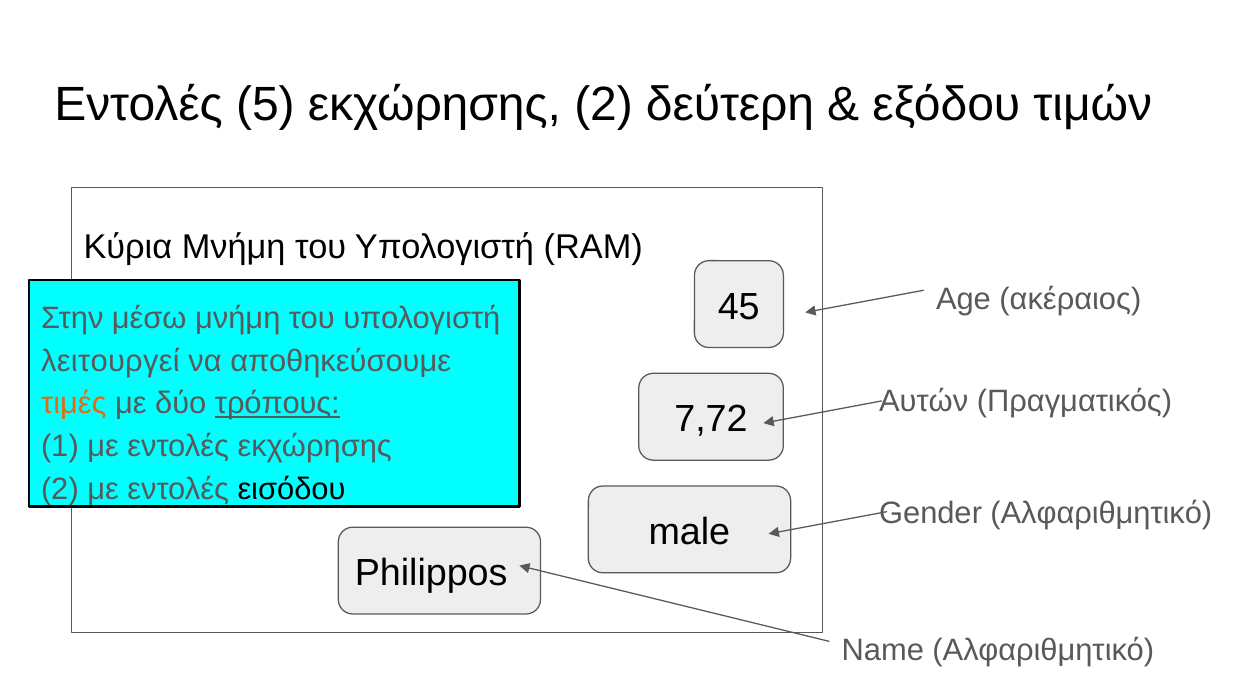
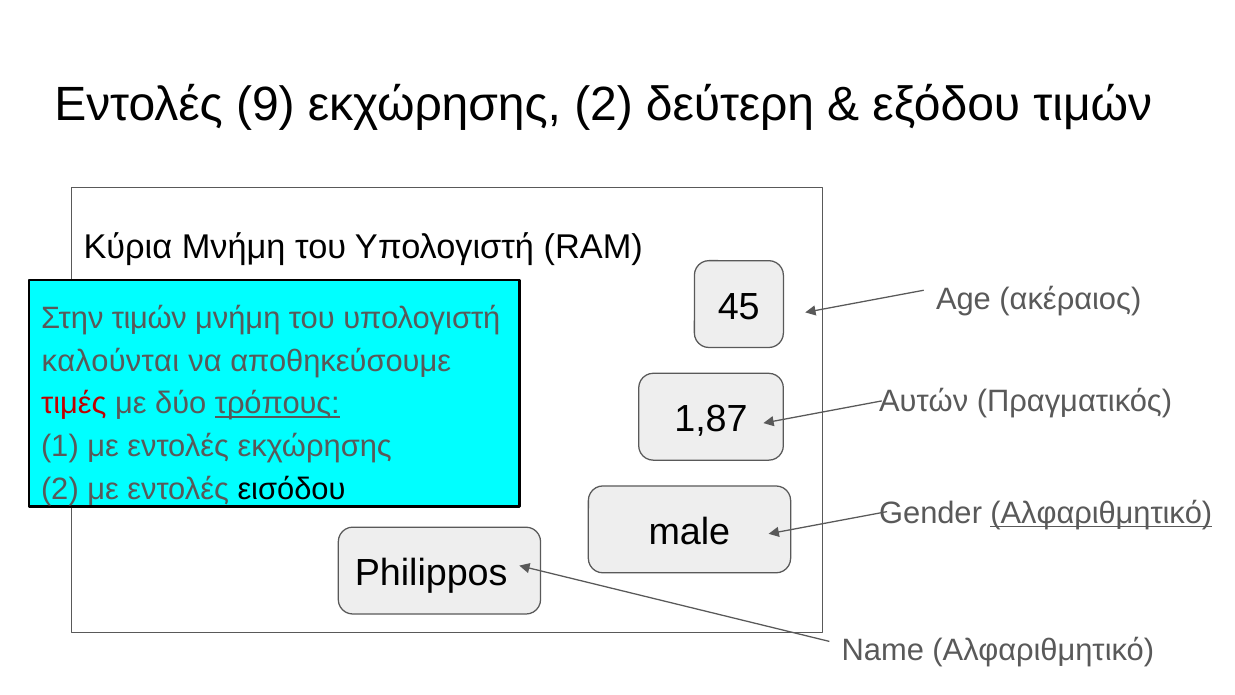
5: 5 -> 9
Στην μέσω: μέσω -> τιμών
λειτουργεί: λειτουργεί -> καλούνται
τιμές colour: orange -> red
7,72: 7,72 -> 1,87
Αλφαριθμητικό at (1101, 513) underline: none -> present
